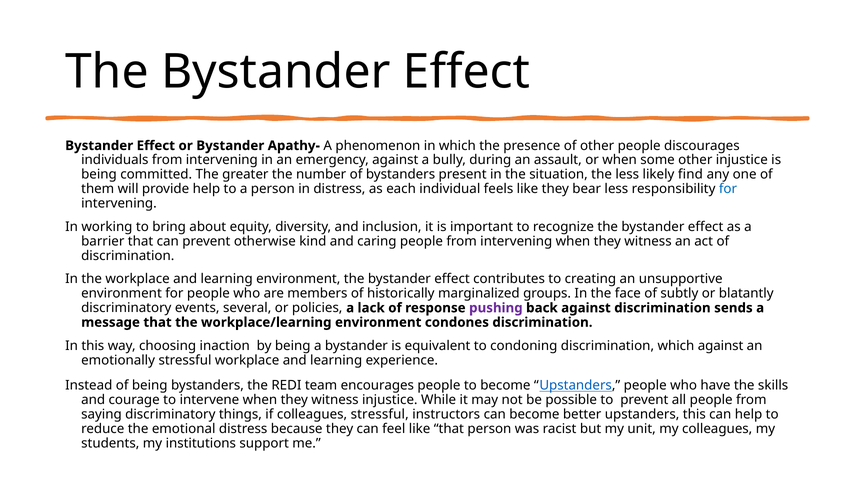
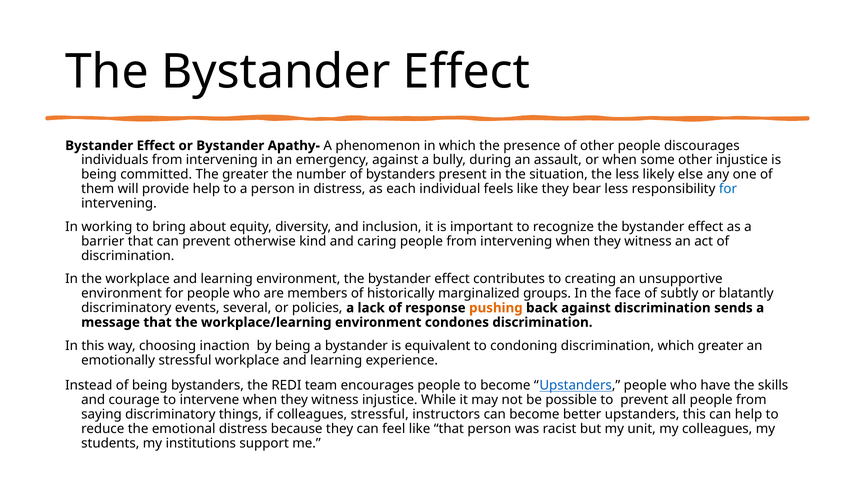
find: find -> else
pushing colour: purple -> orange
which against: against -> greater
